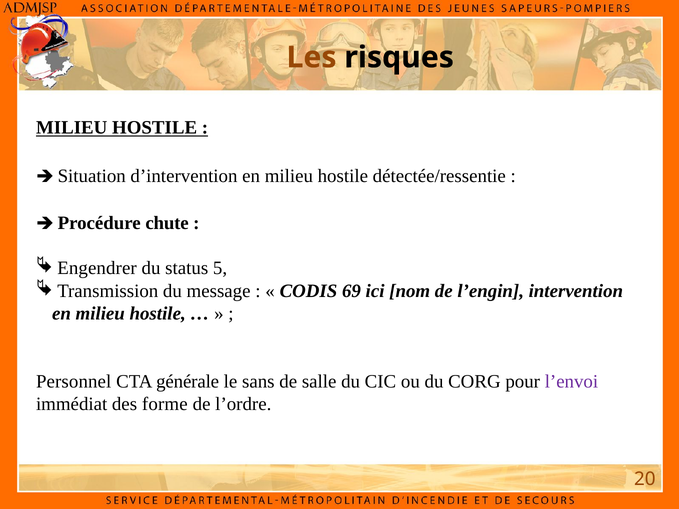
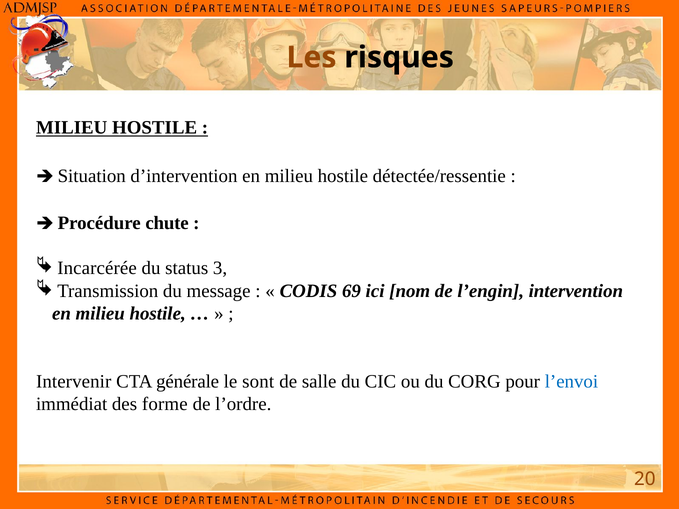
Engendrer: Engendrer -> Incarcérée
5: 5 -> 3
Personnel: Personnel -> Intervenir
sans: sans -> sont
l’envoi colour: purple -> blue
